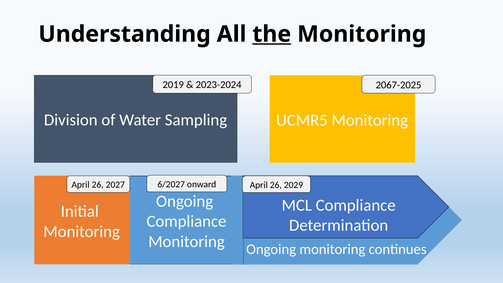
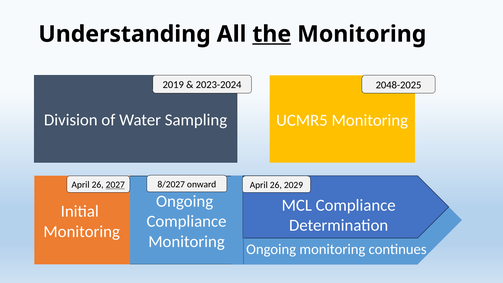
2067-2025: 2067-2025 -> 2048-2025
6/2027: 6/2027 -> 8/2027
2027 underline: none -> present
